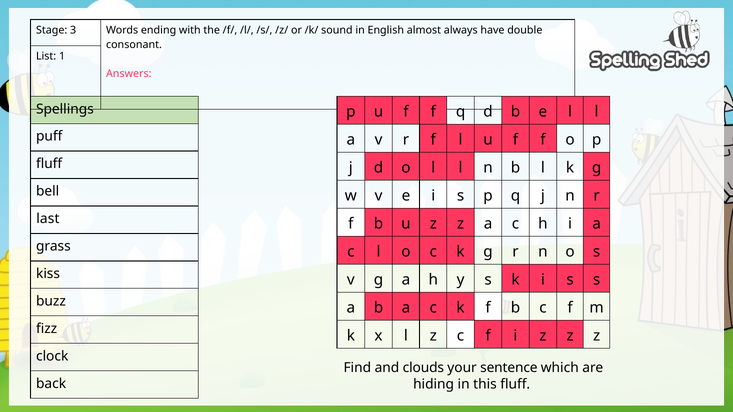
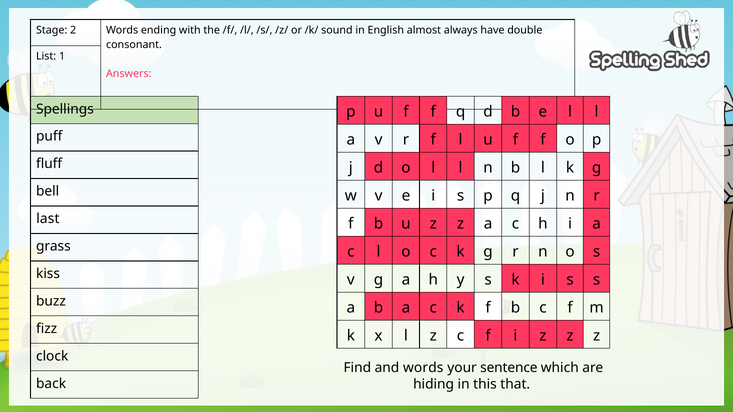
3: 3 -> 2
and clouds: clouds -> words
this fluff: fluff -> that
